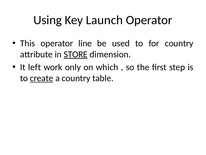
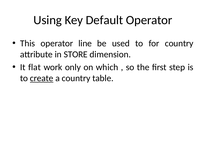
Launch: Launch -> Default
STORE underline: present -> none
left: left -> flat
